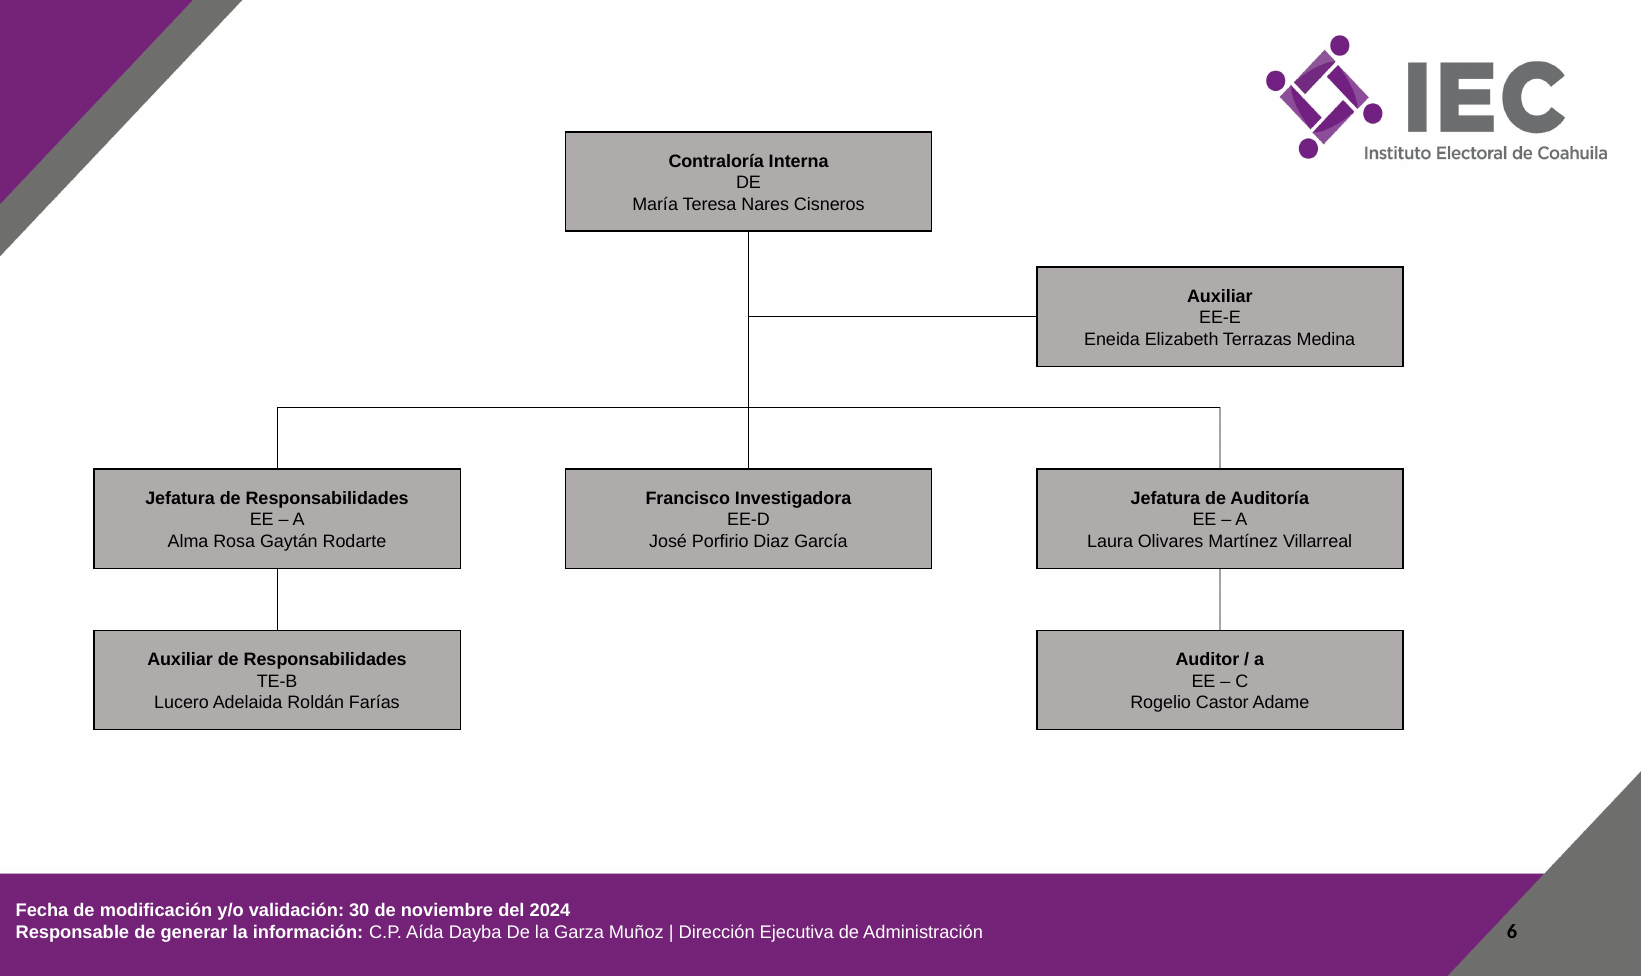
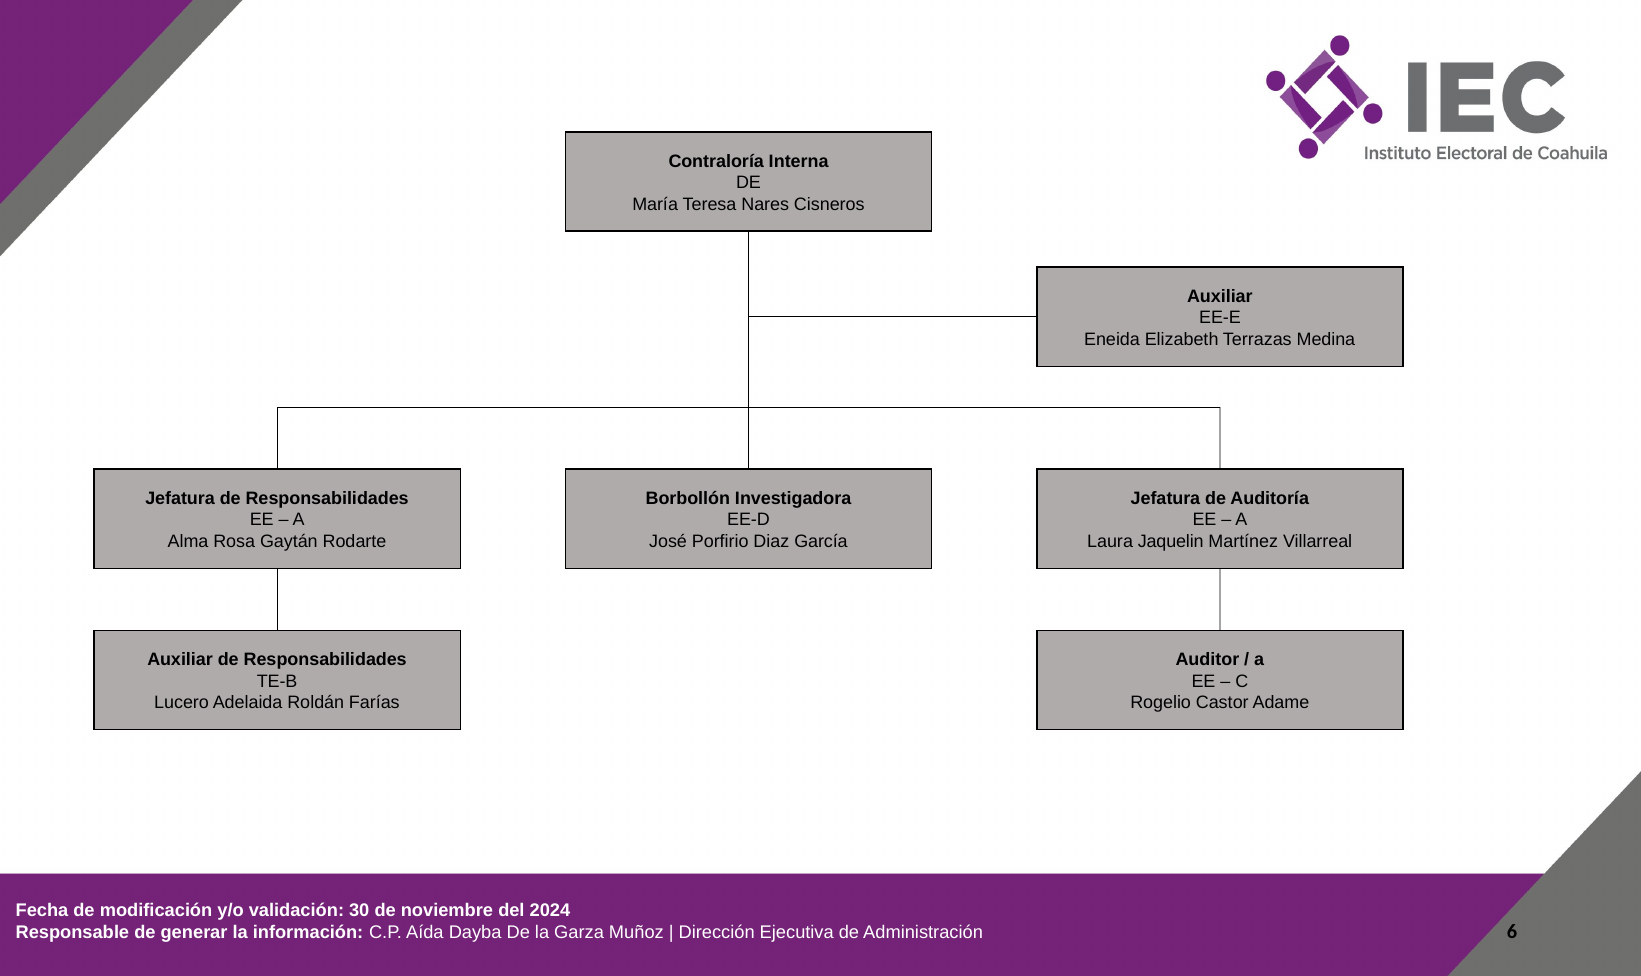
Francisco: Francisco -> Borbollón
Olivares: Olivares -> Jaquelin
